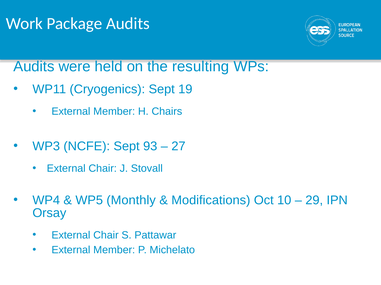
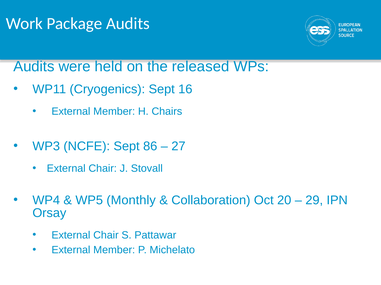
resulting: resulting -> released
19: 19 -> 16
93: 93 -> 86
Modifications: Modifications -> Collaboration
10: 10 -> 20
